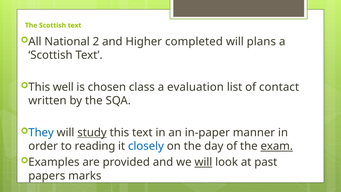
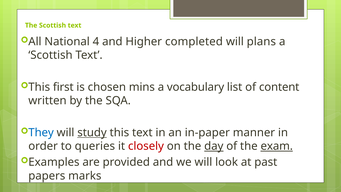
2: 2 -> 4
well: well -> first
class: class -> mins
evaluation: evaluation -> vocabulary
contact: contact -> content
reading: reading -> queries
closely colour: blue -> red
day underline: none -> present
will at (203, 162) underline: present -> none
